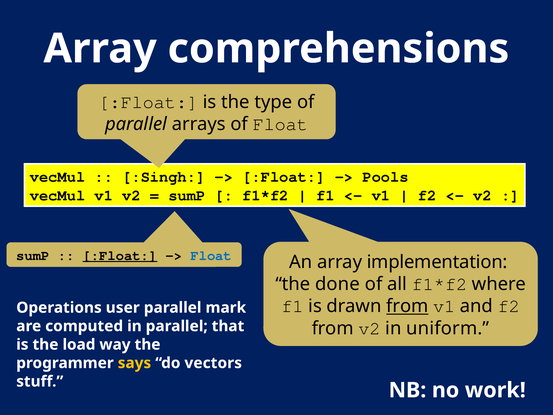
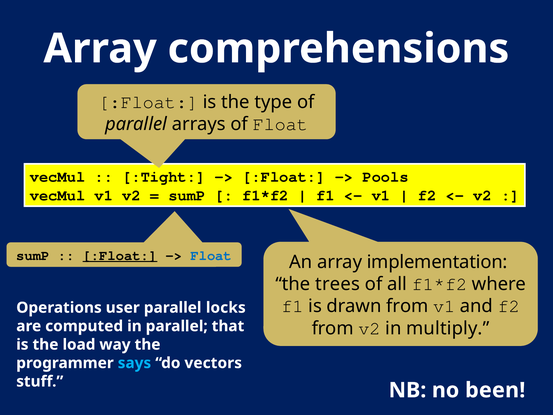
:Singh: :Singh -> :Tight
done: done -> trees
from at (407, 306) underline: present -> none
mark: mark -> locks
uniform: uniform -> multiply
says colour: yellow -> light blue
work: work -> been
